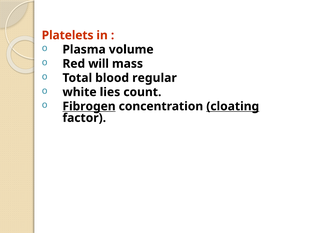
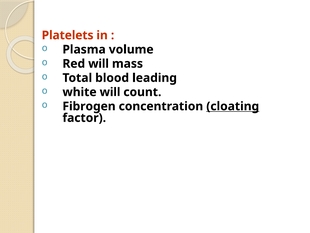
regular: regular -> leading
white lies: lies -> will
Fibrogen underline: present -> none
